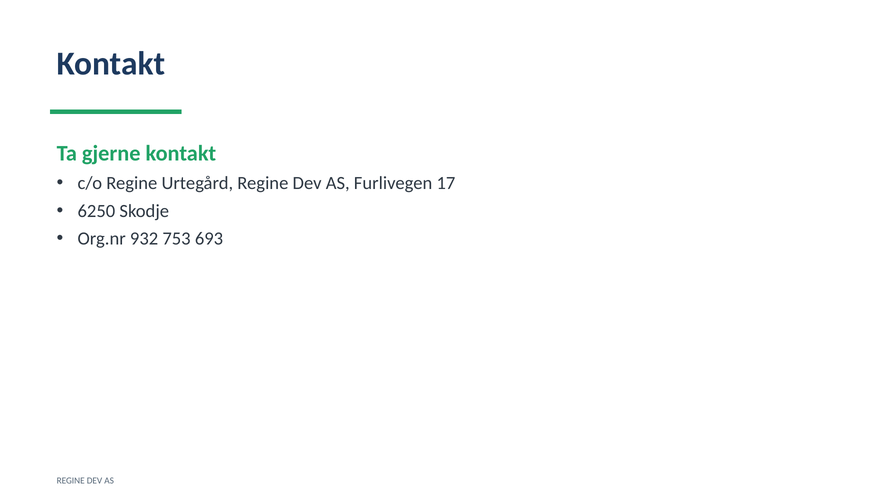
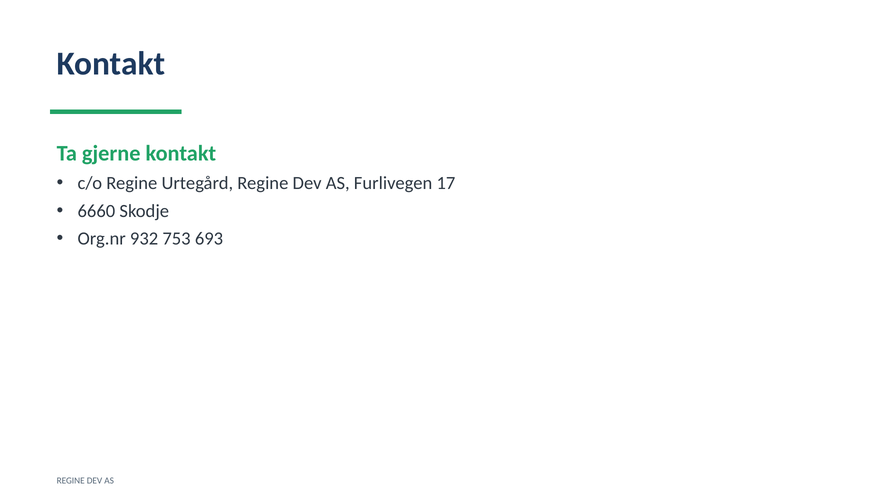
6250: 6250 -> 6660
